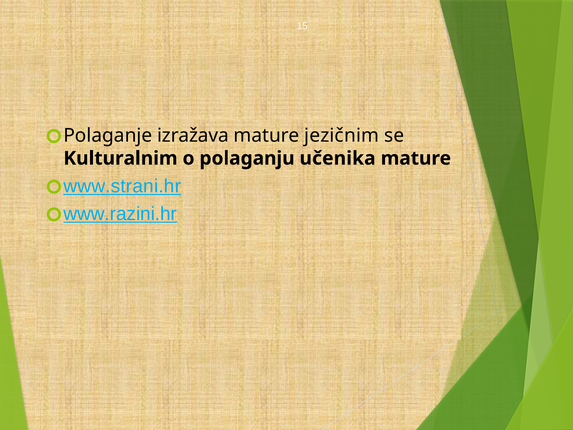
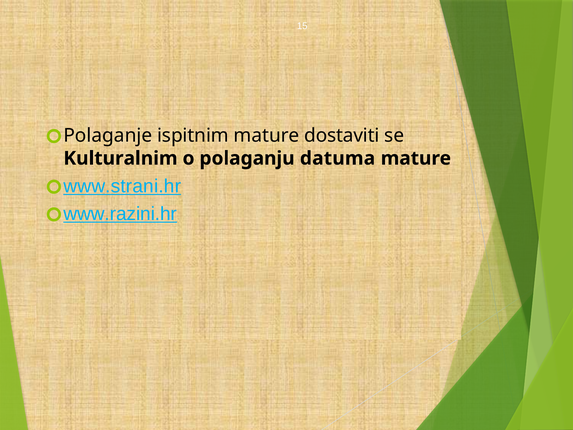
izražava: izražava -> ispitnim
jezičnim: jezičnim -> dostaviti
učenika: učenika -> datuma
